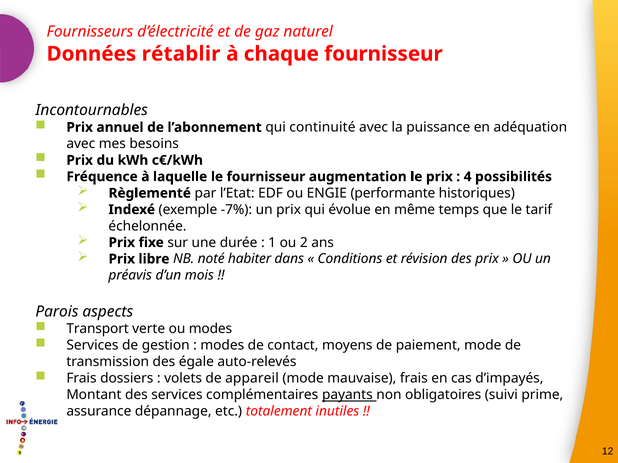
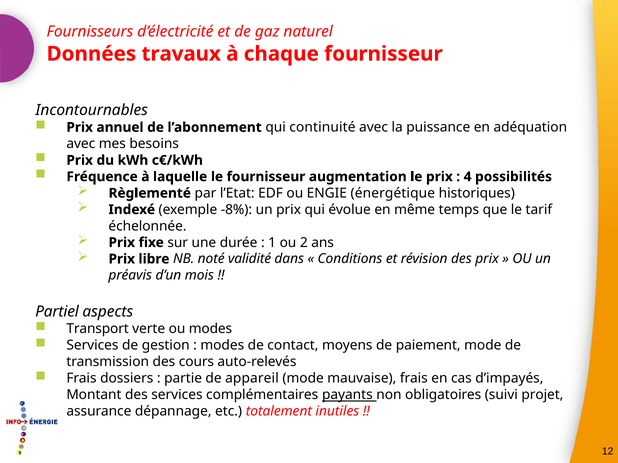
rétablir: rétablir -> travaux
performante: performante -> énergétique
-7%: -7% -> -8%
habiter: habiter -> validité
Parois: Parois -> Partiel
égale: égale -> cours
volets: volets -> partie
prime: prime -> projet
